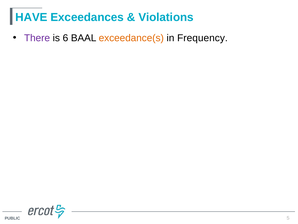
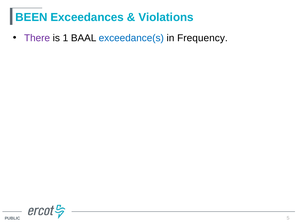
HAVE: HAVE -> BEEN
6: 6 -> 1
exceedance(s colour: orange -> blue
